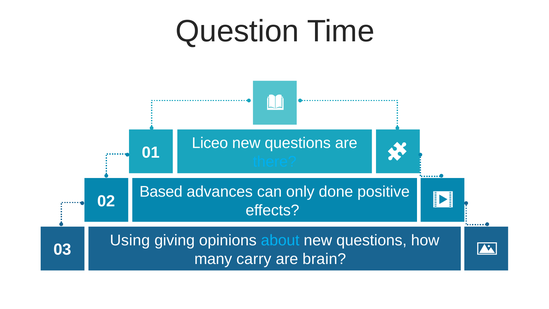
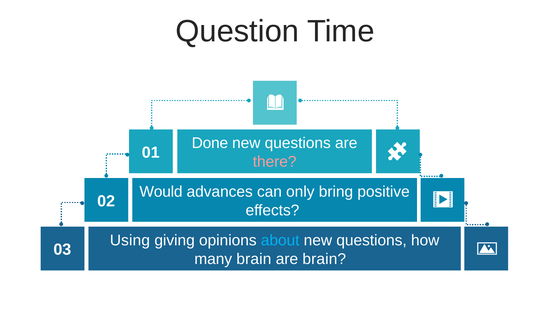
Liceo: Liceo -> Done
there colour: light blue -> pink
Based: Based -> Would
done: done -> bring
many carry: carry -> brain
